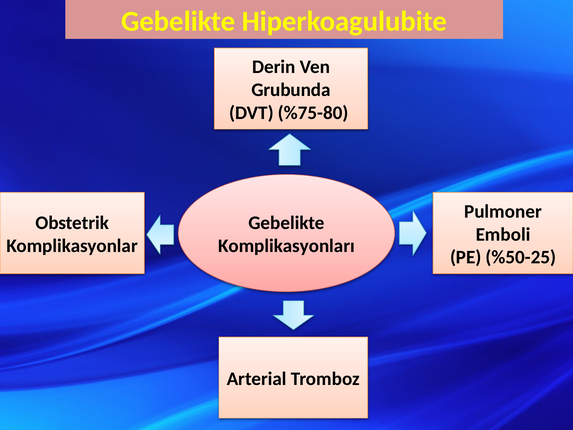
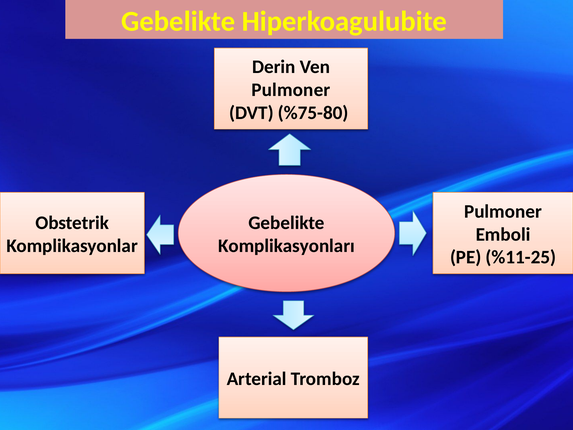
Grubunda at (291, 90): Grubunda -> Pulmoner
%50-25: %50-25 -> %11-25
